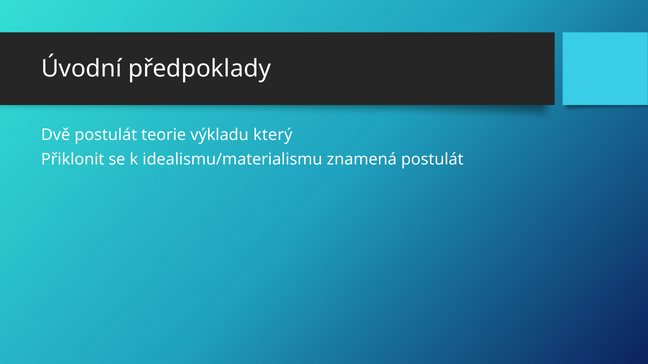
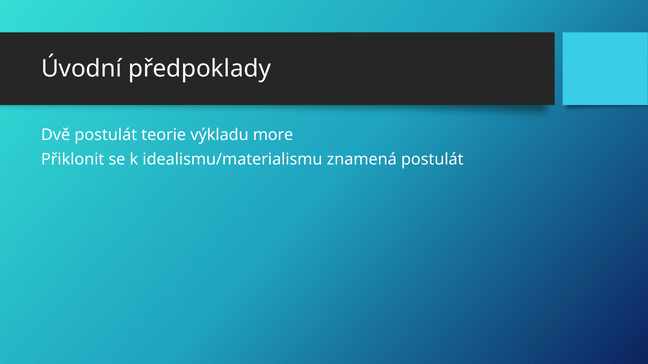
který: který -> more
